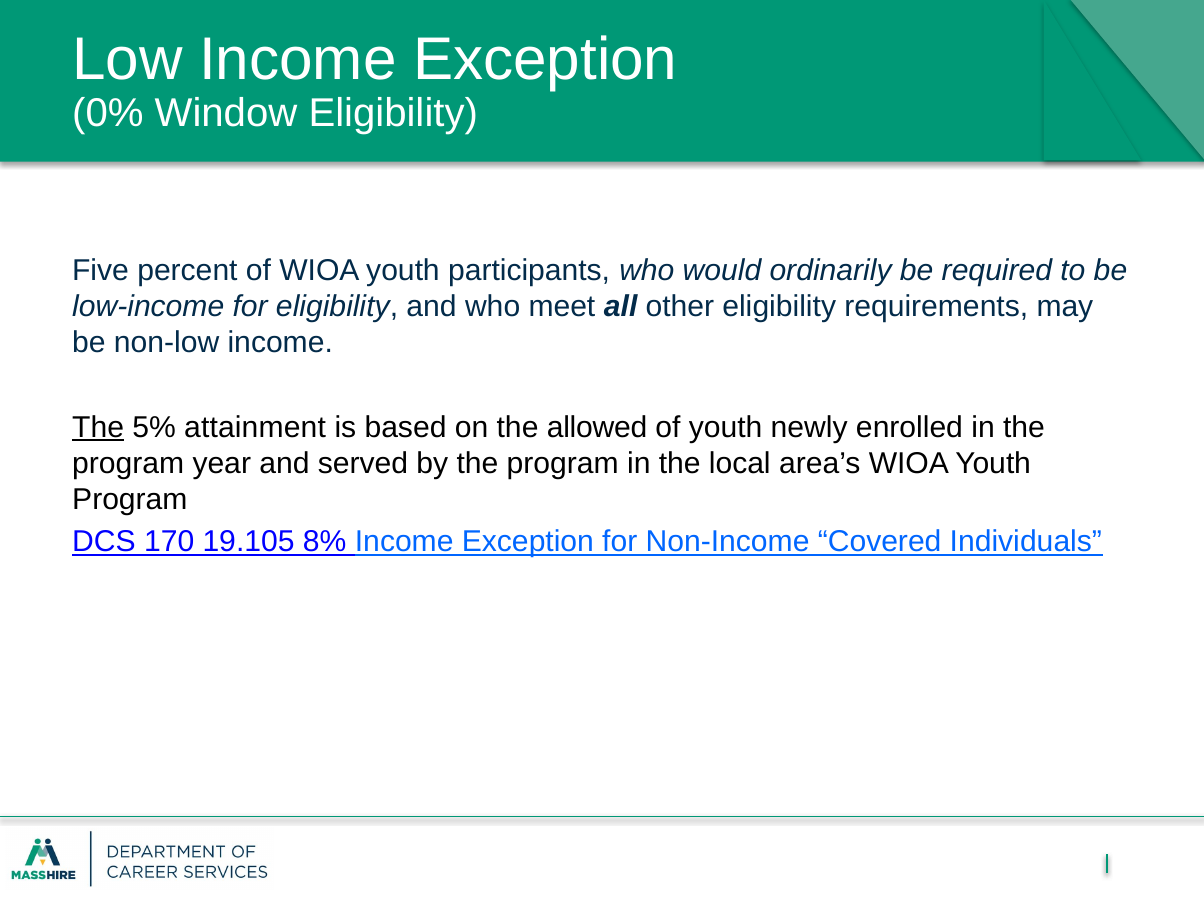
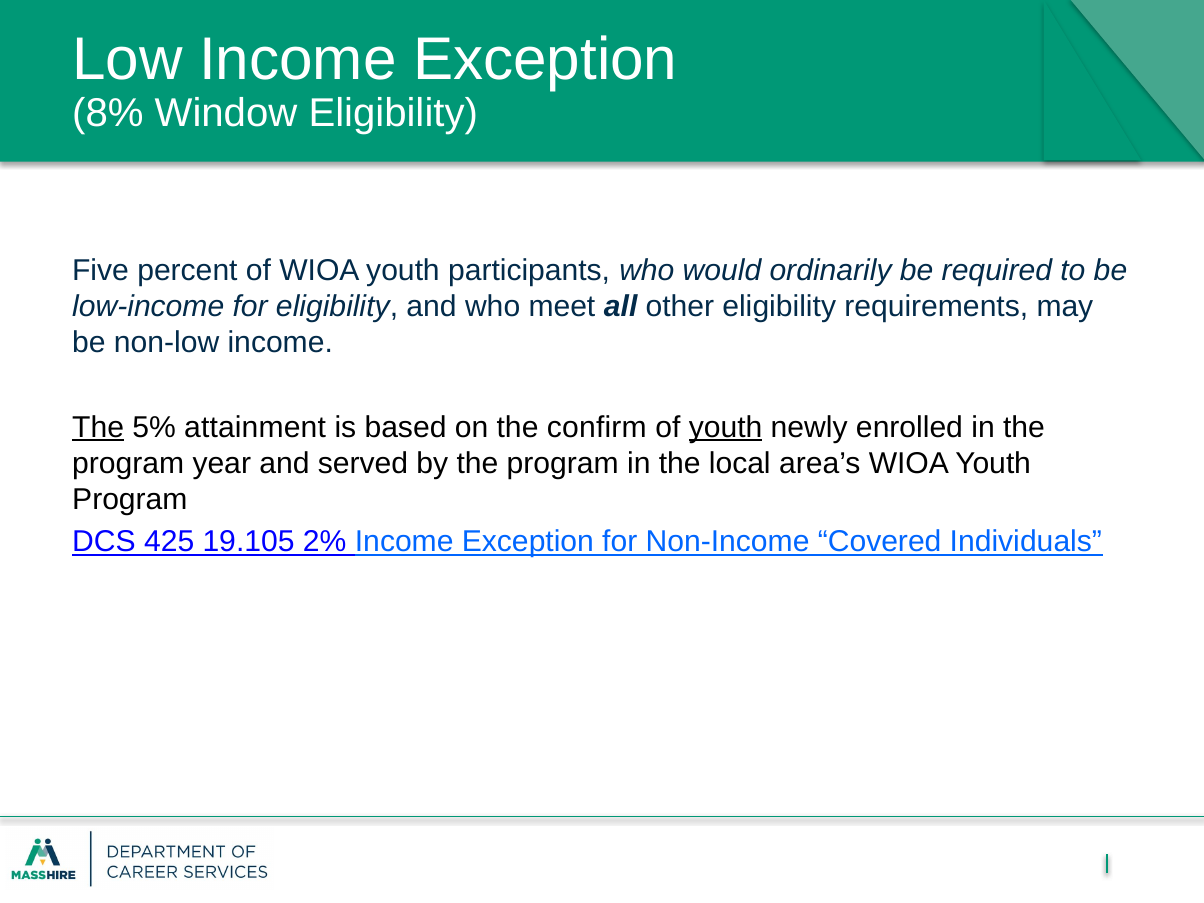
0%: 0% -> 8%
allowed: allowed -> confirm
youth at (726, 427) underline: none -> present
170: 170 -> 425
8%: 8% -> 2%
